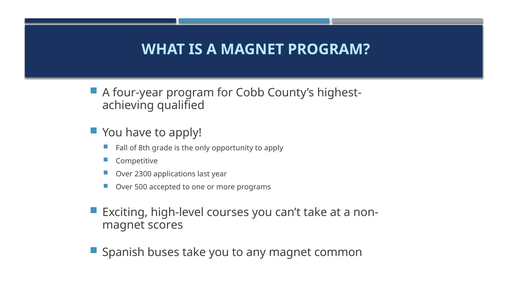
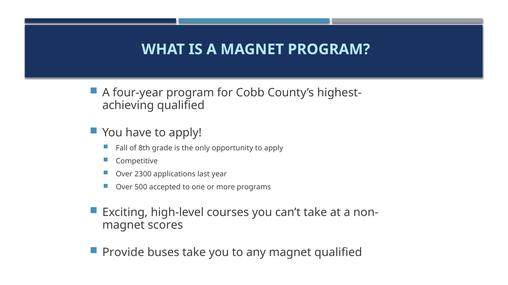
Spanish: Spanish -> Provide
magnet common: common -> qualified
